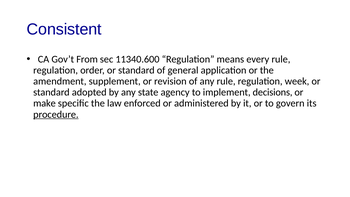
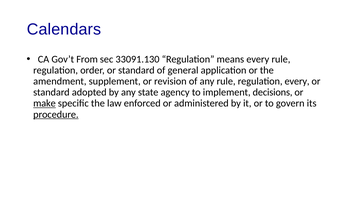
Consistent: Consistent -> Calendars
11340.600: 11340.600 -> 33091.130
regulation week: week -> every
make underline: none -> present
